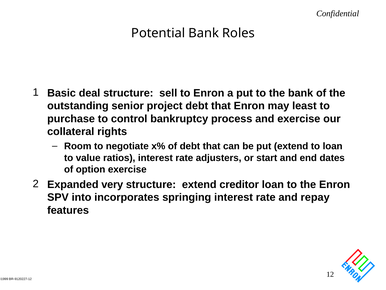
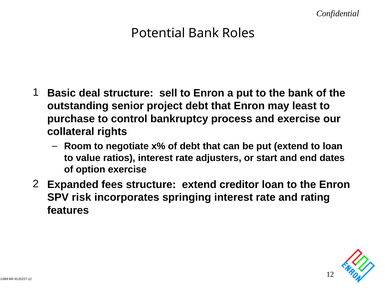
very: very -> fees
into: into -> risk
repay: repay -> rating
